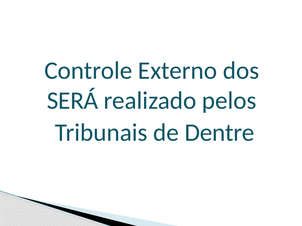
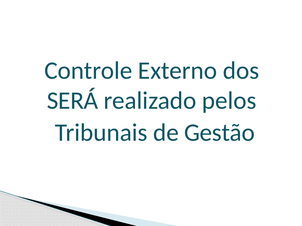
Dentre: Dentre -> Gestão
